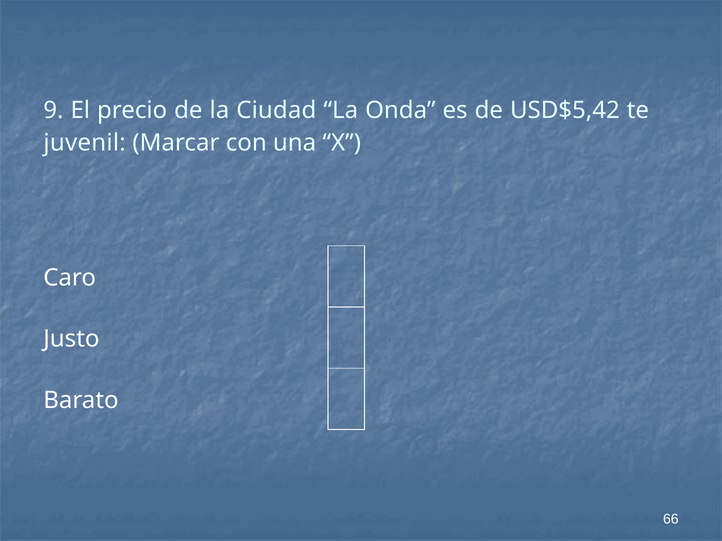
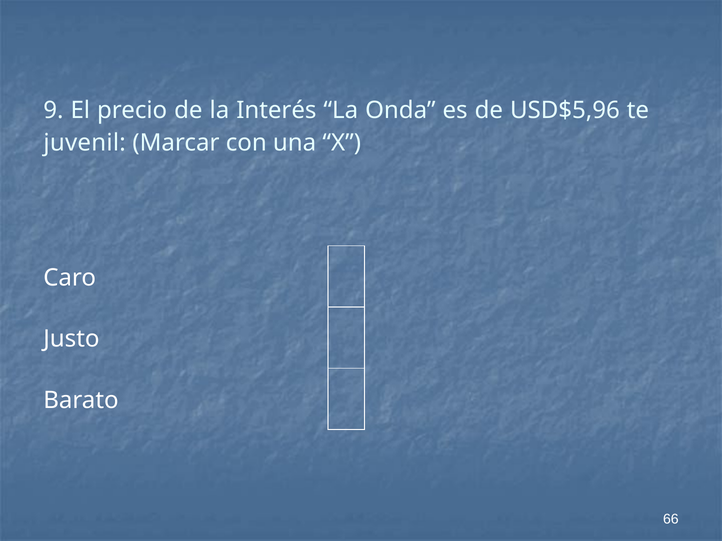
Ciudad: Ciudad -> Interés
USD$5,42: USD$5,42 -> USD$5,96
